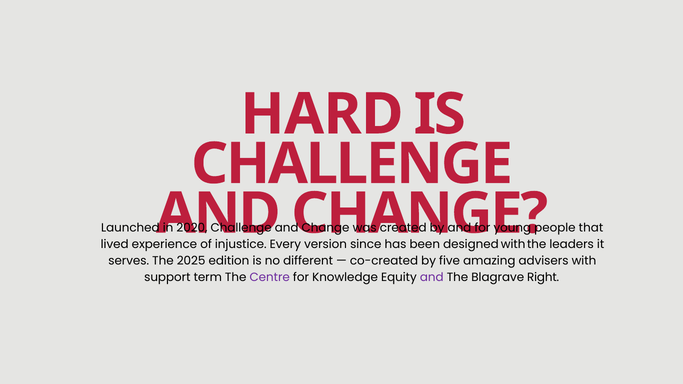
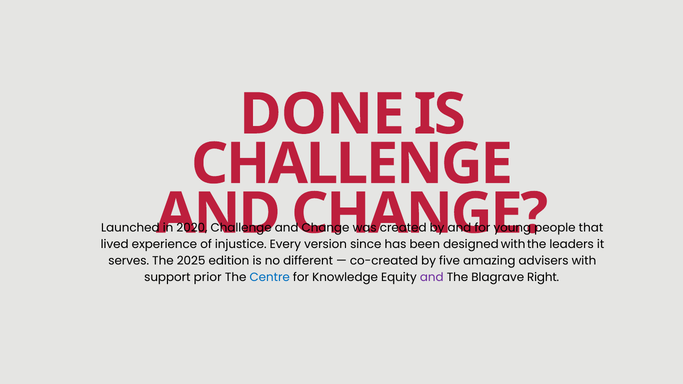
HARD: HARD -> DONE
term: term -> prior
Centre colour: purple -> blue
